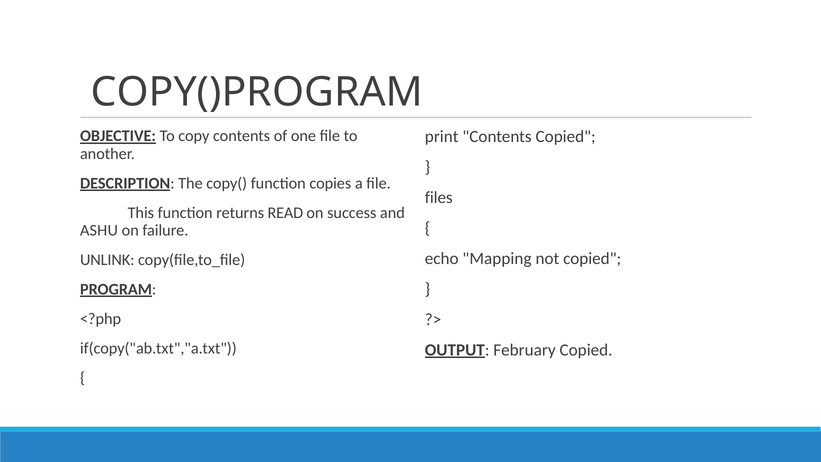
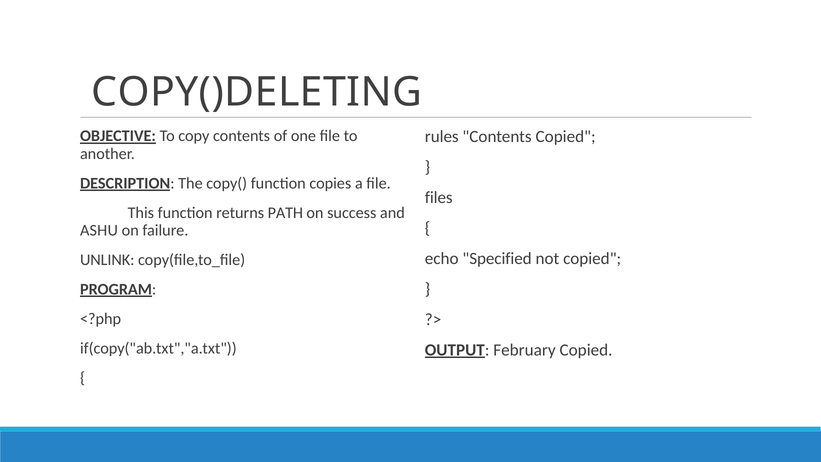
COPY()PROGRAM: COPY()PROGRAM -> COPY()DELETING
print: print -> rules
READ: READ -> PATH
Mapping: Mapping -> Specified
